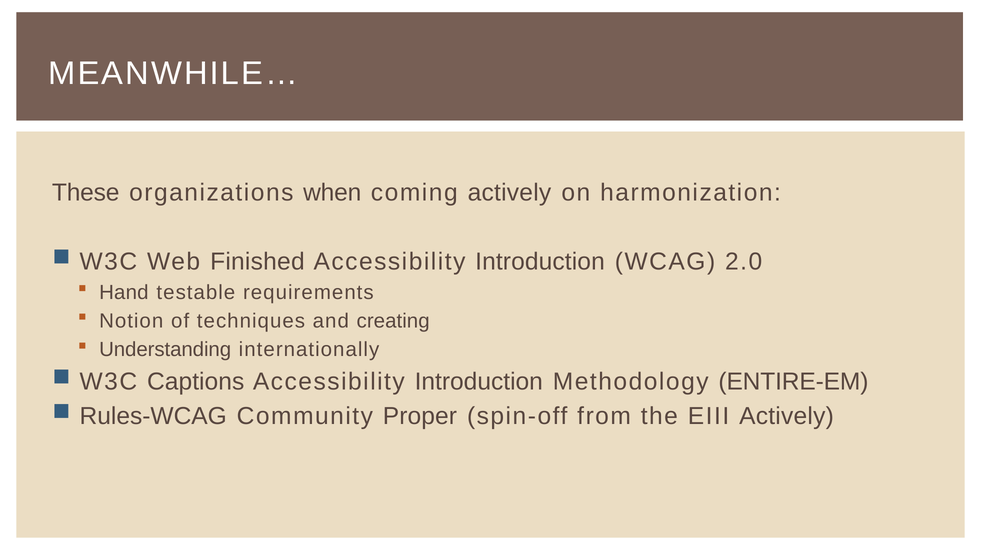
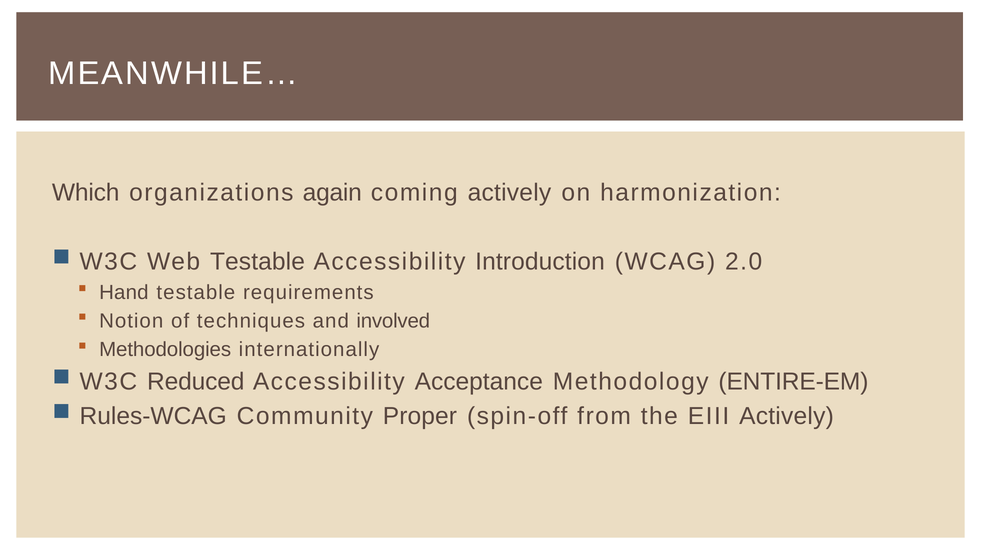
These: These -> Which
when: when -> again
Web Finished: Finished -> Testable
creating: creating -> involved
Understanding: Understanding -> Methodologies
Captions: Captions -> Reduced
Introduction at (479, 382): Introduction -> Acceptance
